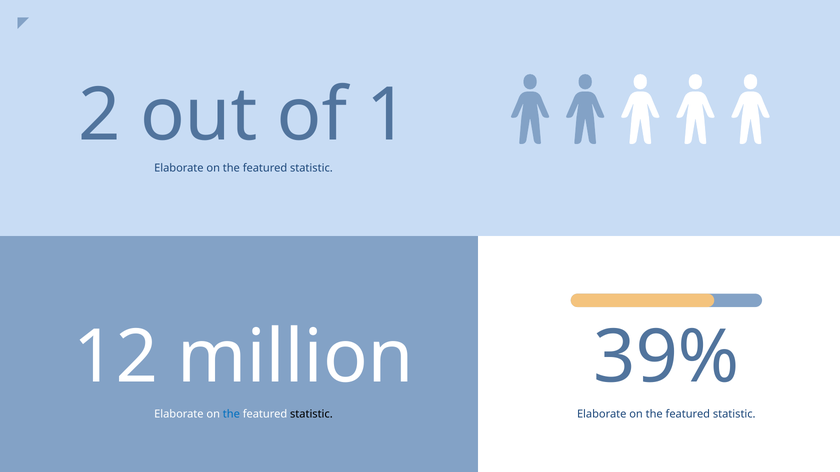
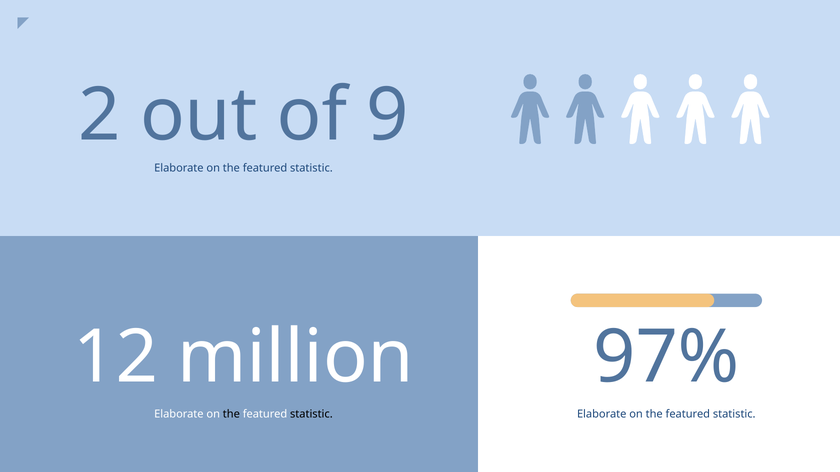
1: 1 -> 9
39%: 39% -> 97%
the at (231, 414) colour: blue -> black
